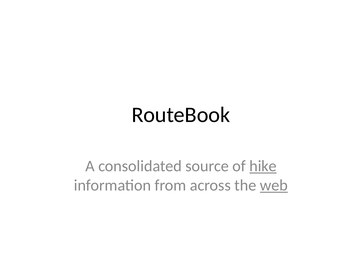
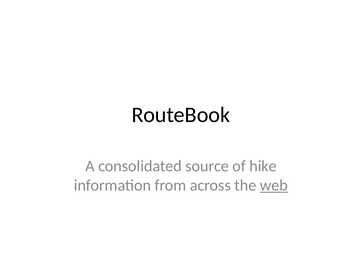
hike underline: present -> none
